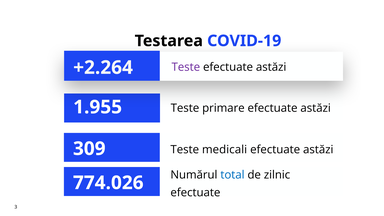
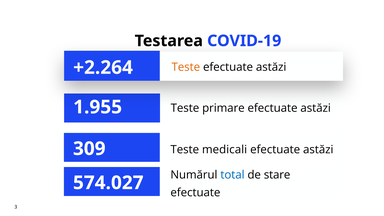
Teste at (186, 67) colour: purple -> orange
zilnic: zilnic -> stare
774.026: 774.026 -> 574.027
